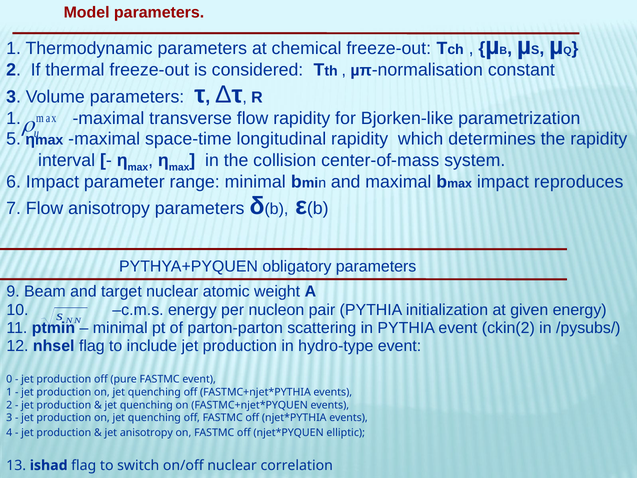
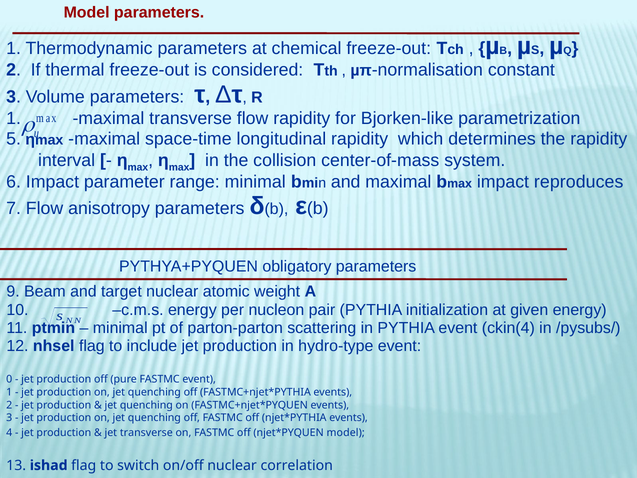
ckin(2: ckin(2 -> ckin(4
jet anisotropy: anisotropy -> transverse
elliptic at (346, 432): elliptic -> model
